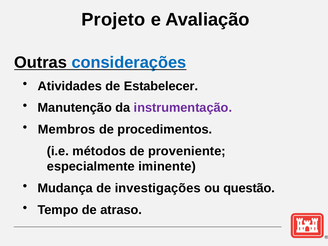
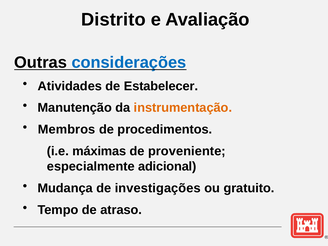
Projeto: Projeto -> Distrito
instrumentação colour: purple -> orange
métodos: métodos -> máximas
iminente: iminente -> adicional
questão: questão -> gratuito
